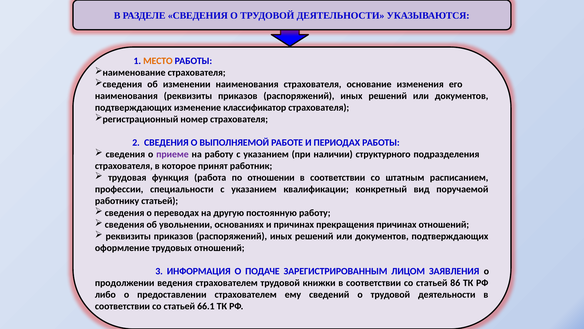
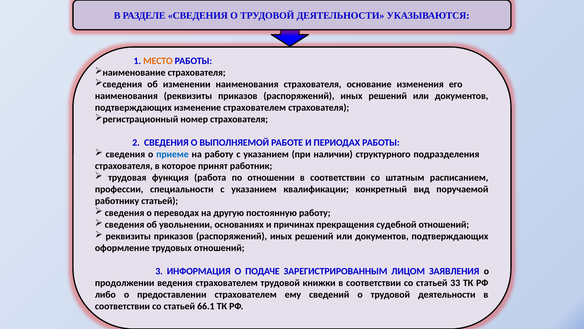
изменение классификатор: классификатор -> страхователем
приеме colour: purple -> blue
прекращения причинах: причинах -> судебной
86: 86 -> 33
